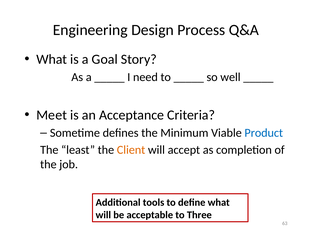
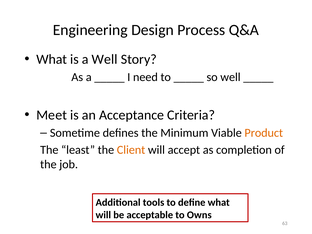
a Goal: Goal -> Well
Product colour: blue -> orange
Three: Three -> Owns
